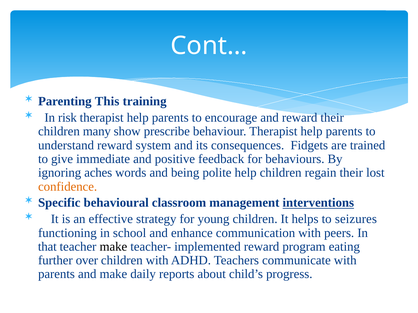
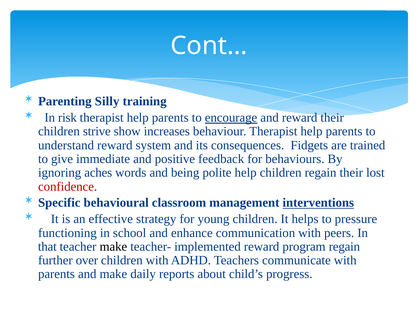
This: This -> Silly
encourage underline: none -> present
many: many -> strive
prescribe: prescribe -> increases
confidence colour: orange -> red
seizures: seizures -> pressure
program eating: eating -> regain
